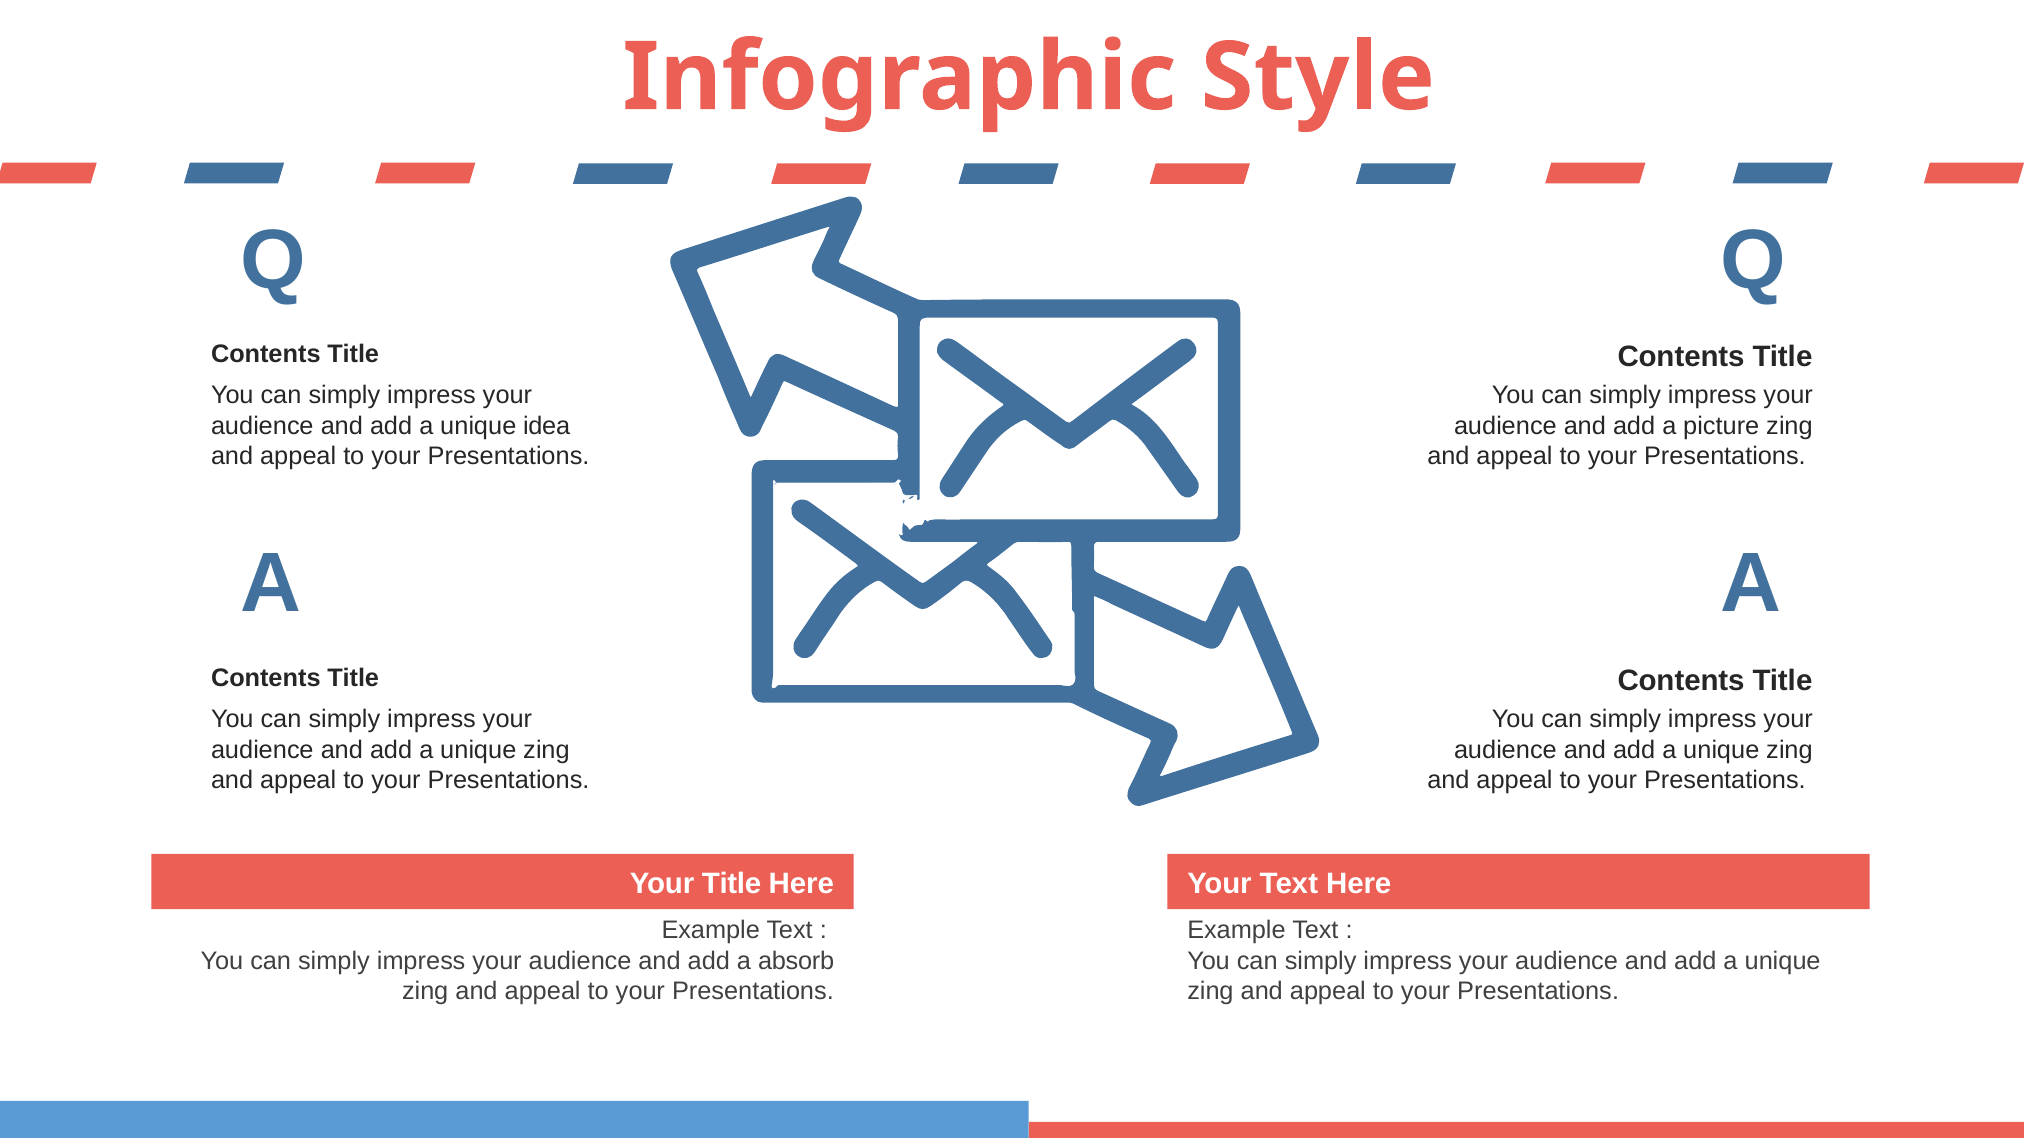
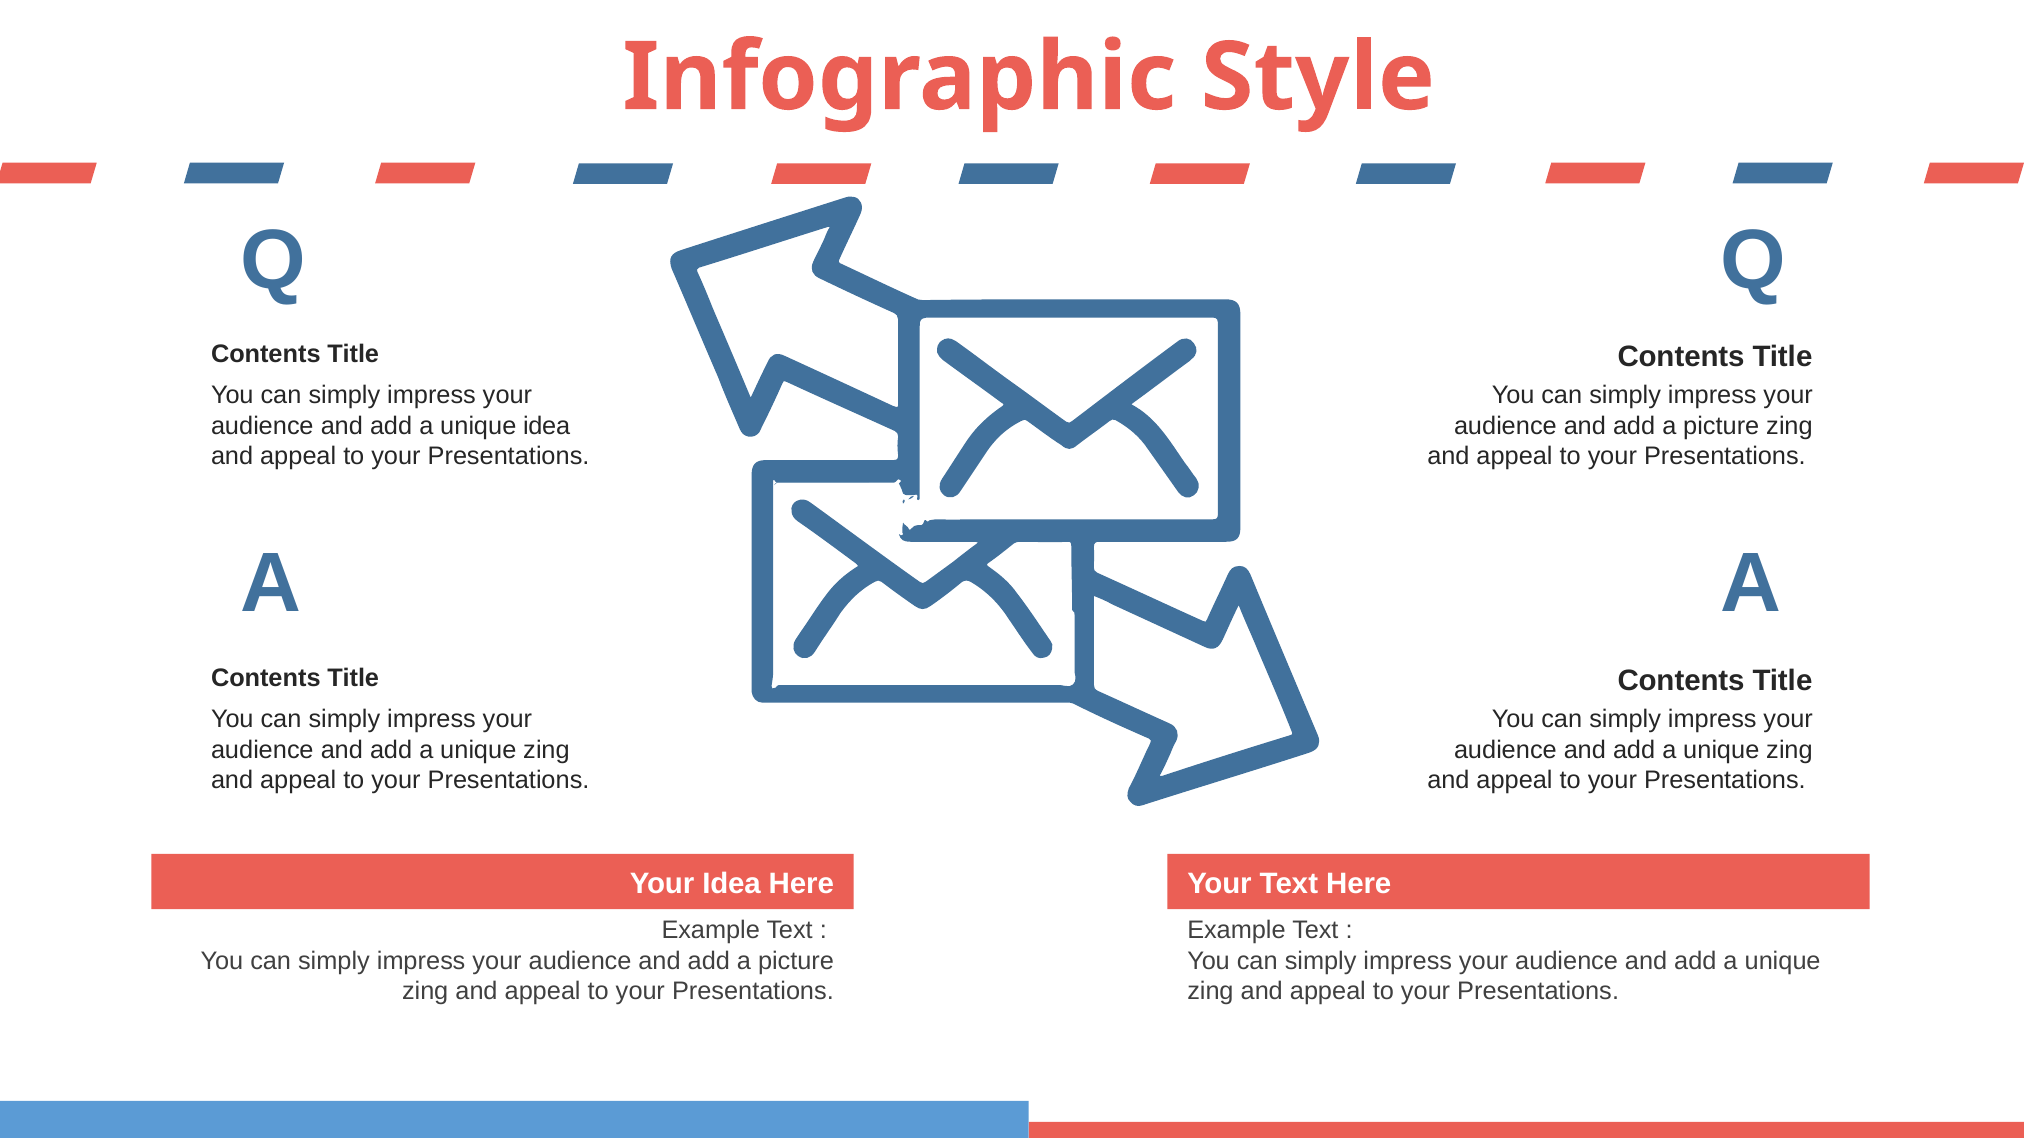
Your Title: Title -> Idea
absorb at (796, 961): absorb -> picture
